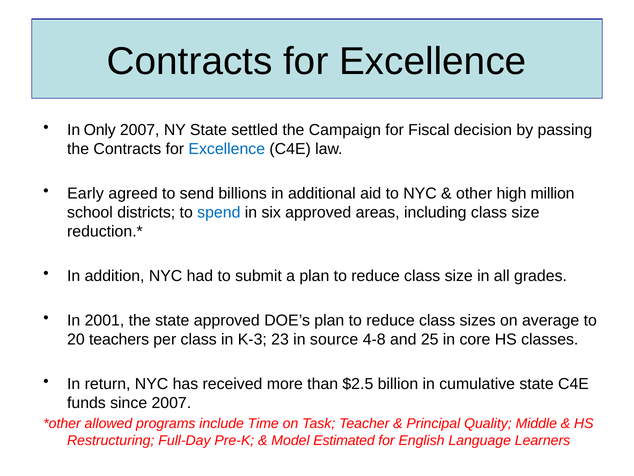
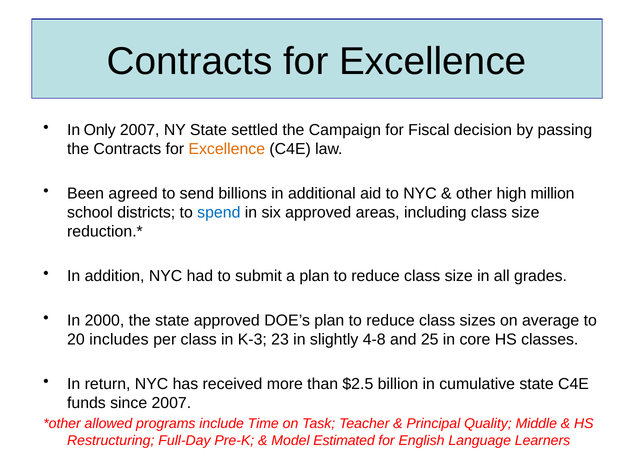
Excellence at (227, 149) colour: blue -> orange
Early: Early -> Been
2001: 2001 -> 2000
teachers: teachers -> includes
source: source -> slightly
